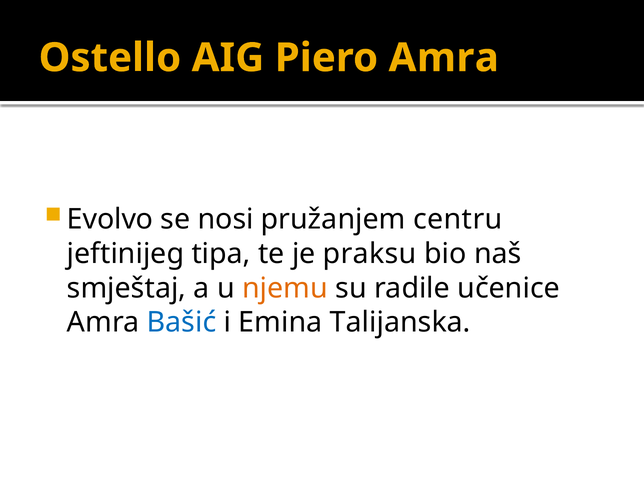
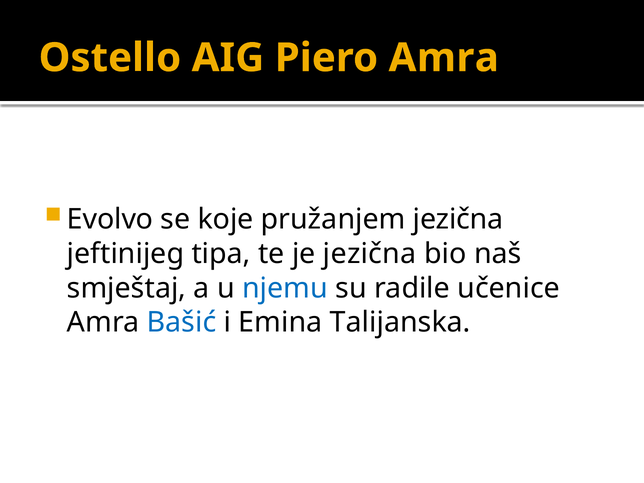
nosi: nosi -> koje
pružanjem centru: centru -> jezična
je praksu: praksu -> jezična
njemu colour: orange -> blue
